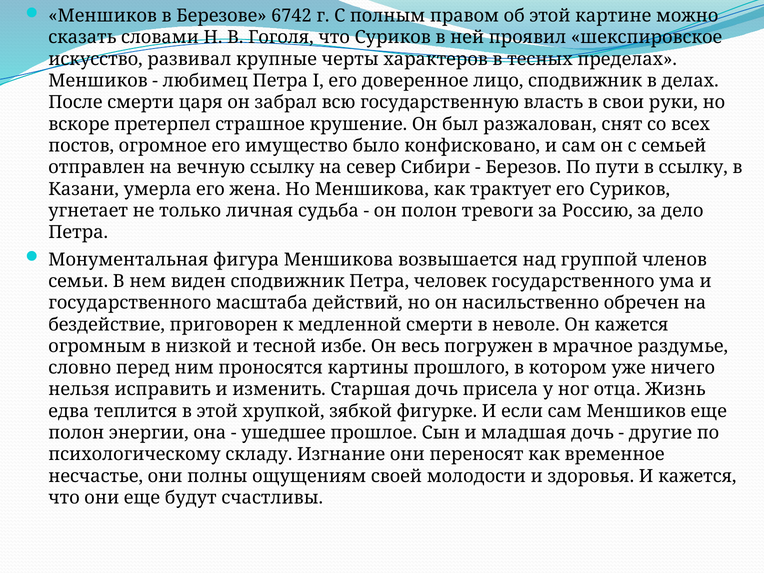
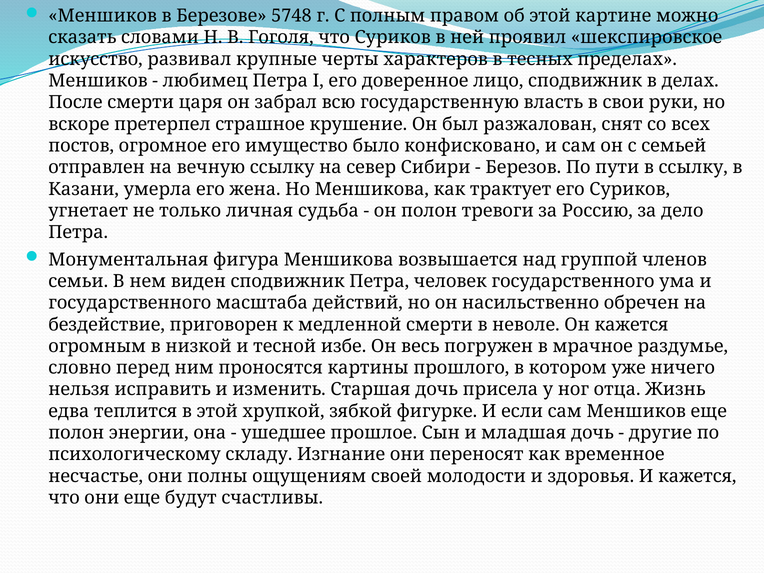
6742: 6742 -> 5748
